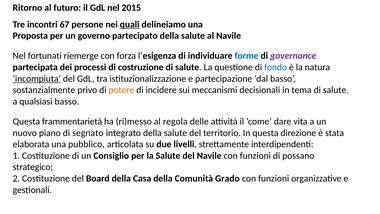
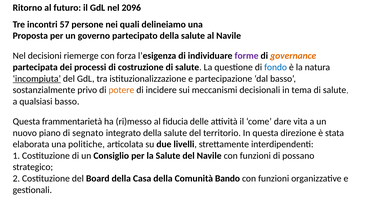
2015: 2015 -> 2096
67: 67 -> 57
quali underline: present -> none
fortunati: fortunati -> decisioni
forme colour: blue -> purple
governance colour: purple -> orange
regola: regola -> fiducia
pubblico: pubblico -> politiche
Grado: Grado -> Bando
